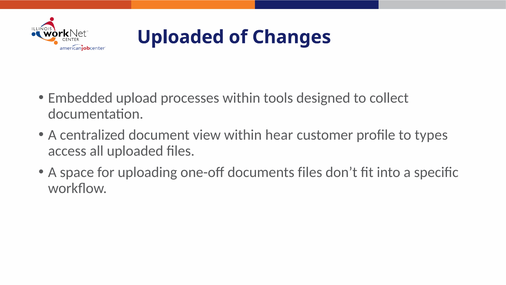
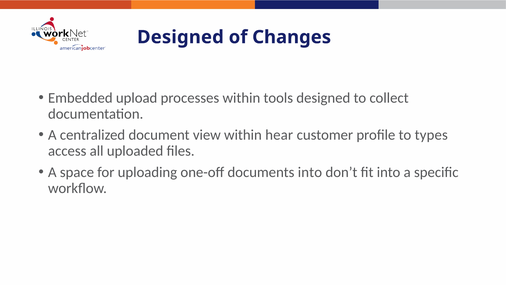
Uploaded at (181, 37): Uploaded -> Designed
documents files: files -> into
